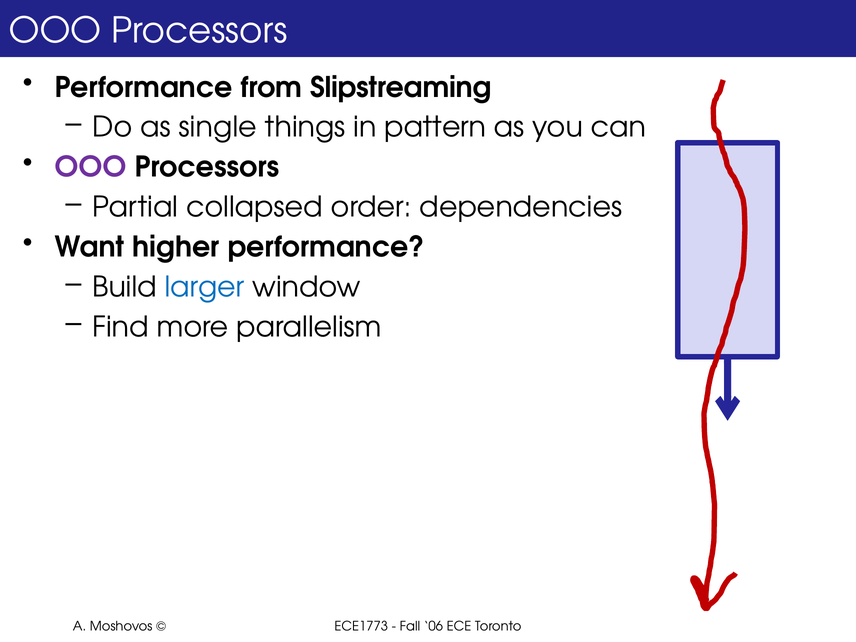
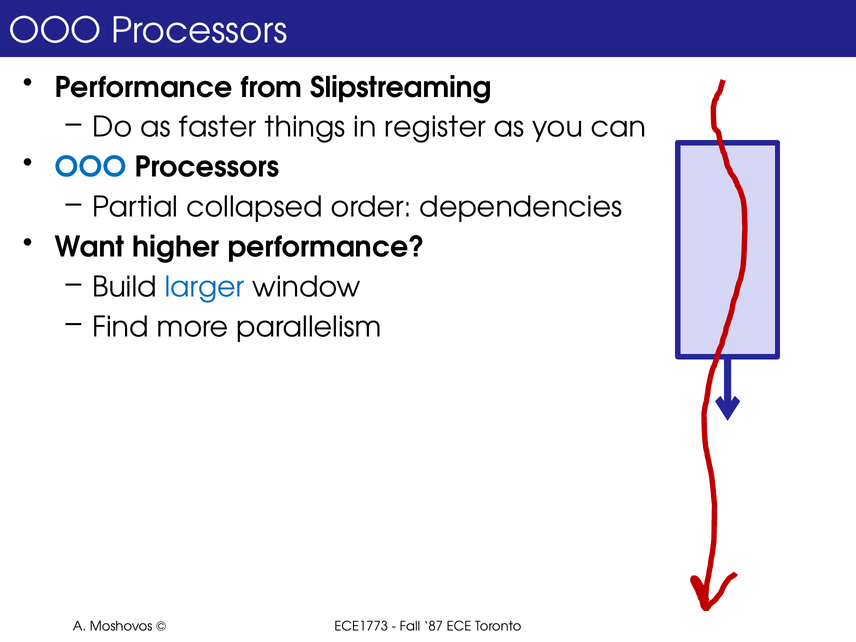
single: single -> faster
pattern: pattern -> register
OOO at (91, 167) colour: purple -> blue
06: 06 -> 87
